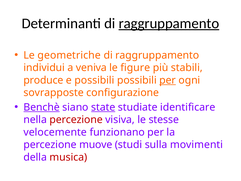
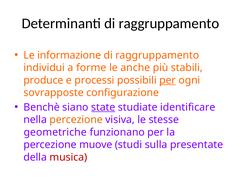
raggruppamento at (169, 23) underline: present -> none
geometriche: geometriche -> informazione
veniva: veniva -> forme
figure: figure -> anche
e possibili: possibili -> processi
Benchè underline: present -> none
percezione at (76, 120) colour: red -> orange
velocemente: velocemente -> geometriche
movimenti: movimenti -> presentate
